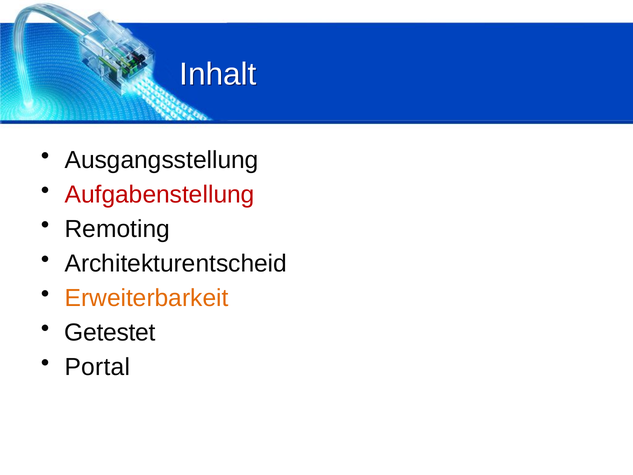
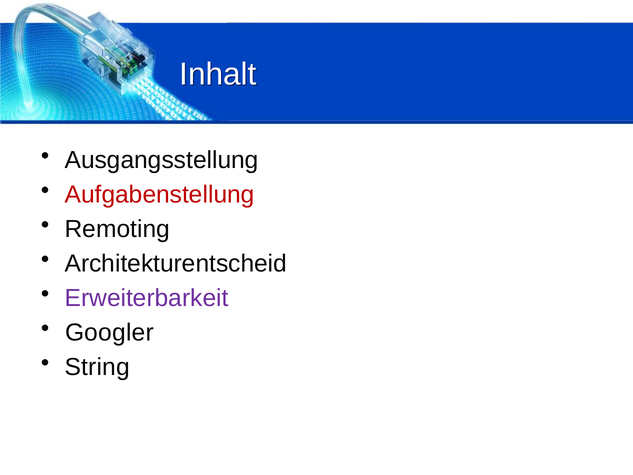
Erweiterbarkeit colour: orange -> purple
Getestet: Getestet -> Googler
Portal: Portal -> String
